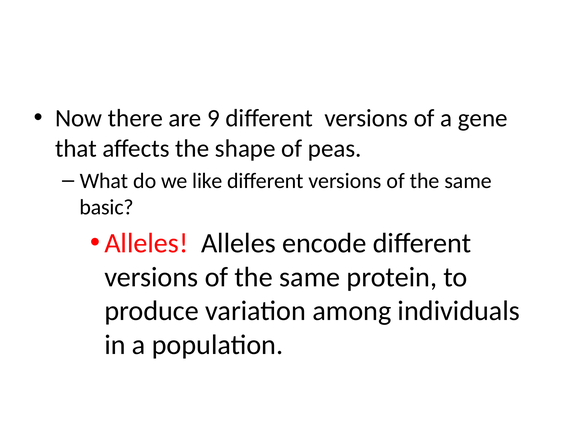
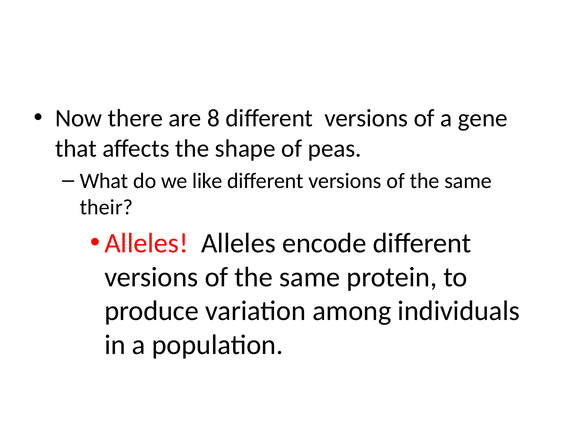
9: 9 -> 8
basic: basic -> their
